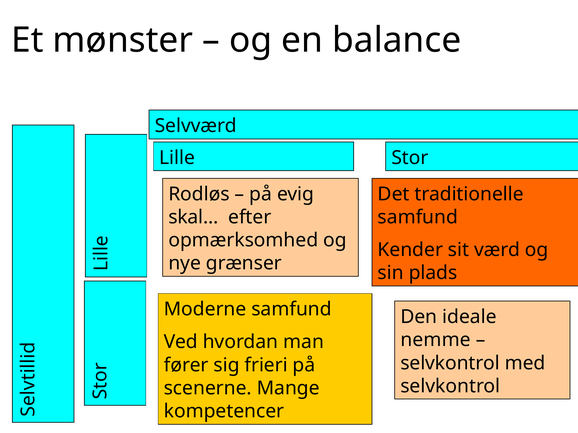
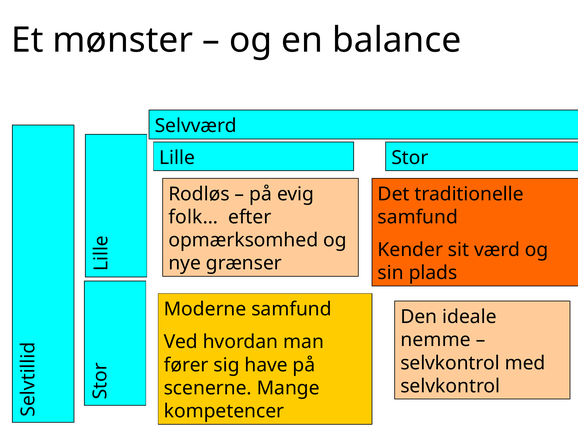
skal…: skal… -> folk…
frieri: frieri -> have
